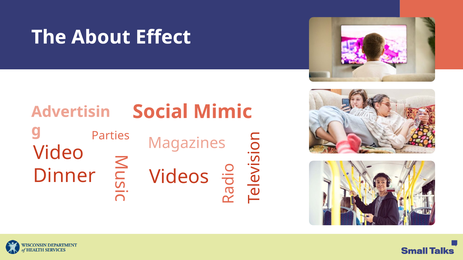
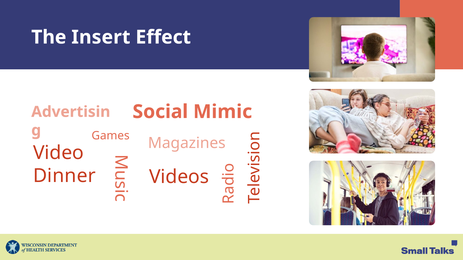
About: About -> Insert
Parties: Parties -> Games
